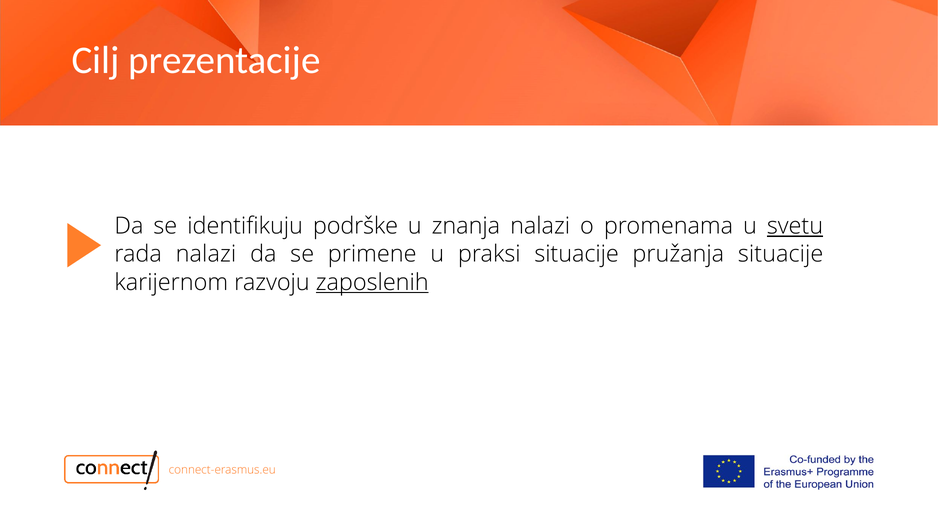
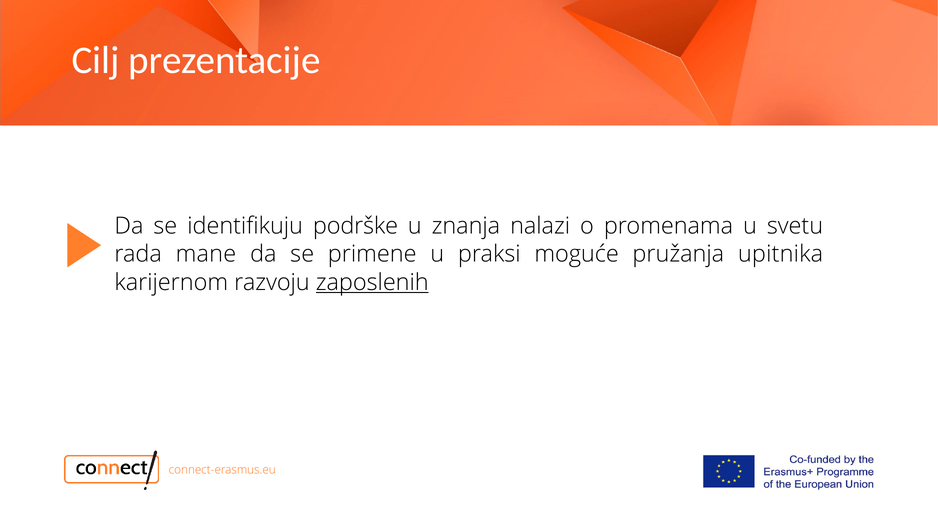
svetu underline: present -> none
rada nalazi: nalazi -> mane
praksi situacije: situacije -> moguće
pružanja situacije: situacije -> upitnika
